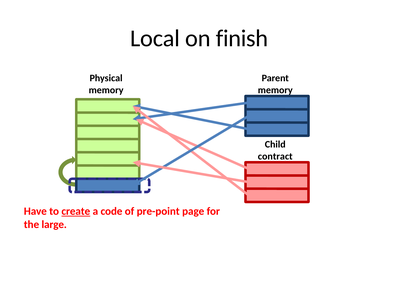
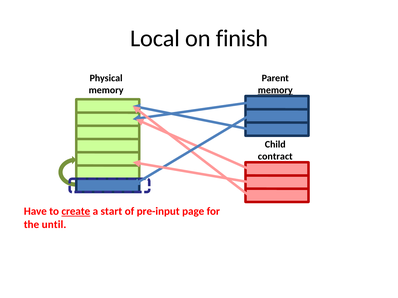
memory at (275, 90) underline: none -> present
code: code -> start
pre-point: pre-point -> pre-input
large: large -> until
